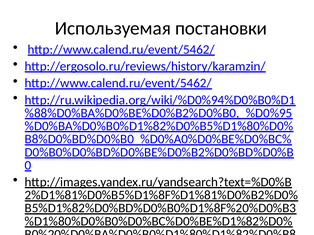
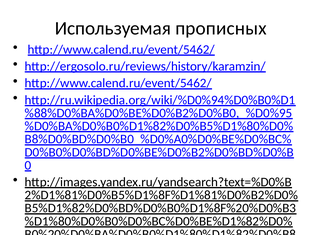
постановки: постановки -> прописных
